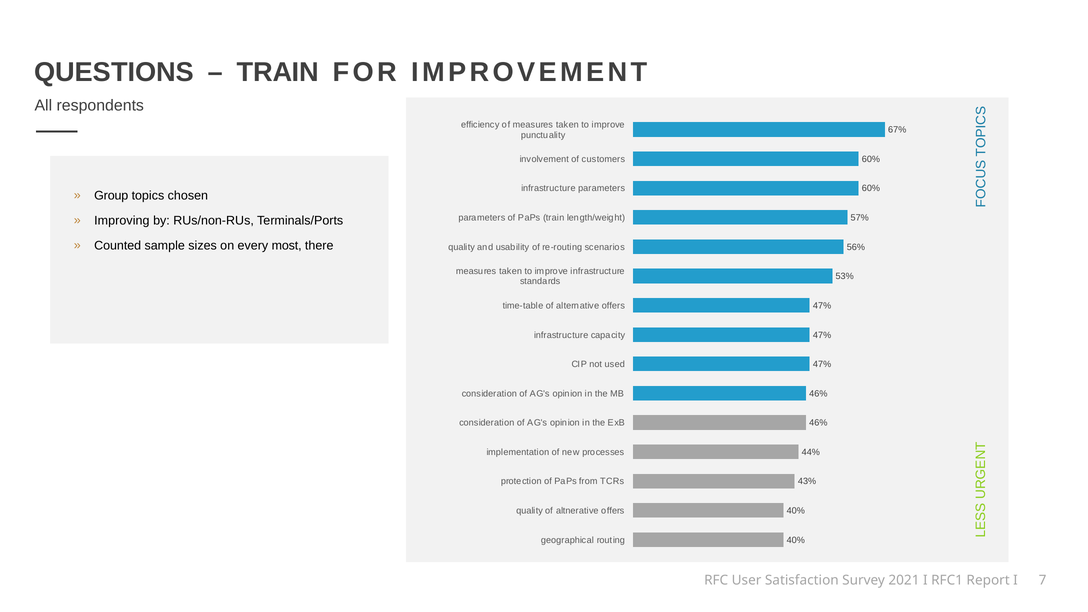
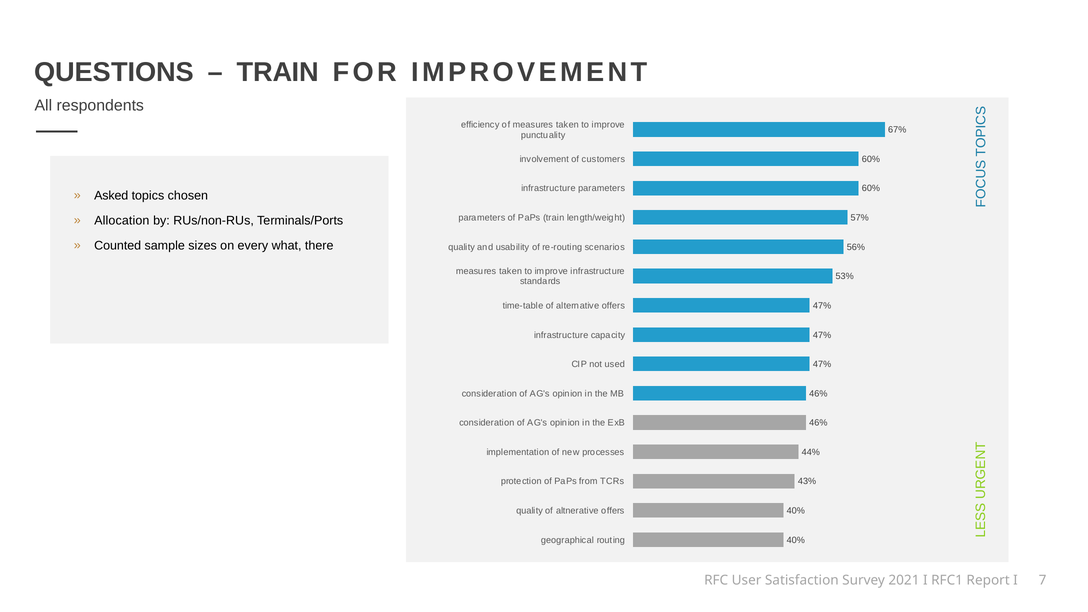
Group: Group -> Asked
Improving: Improving -> Allocation
most: most -> what
